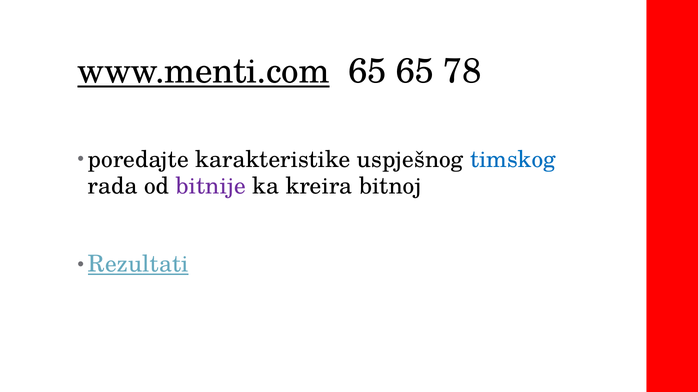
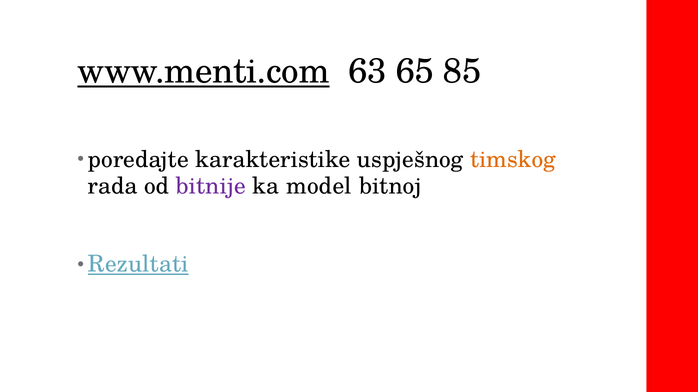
65 at (367, 71): 65 -> 63
78: 78 -> 85
timskog colour: blue -> orange
kreira: kreira -> model
